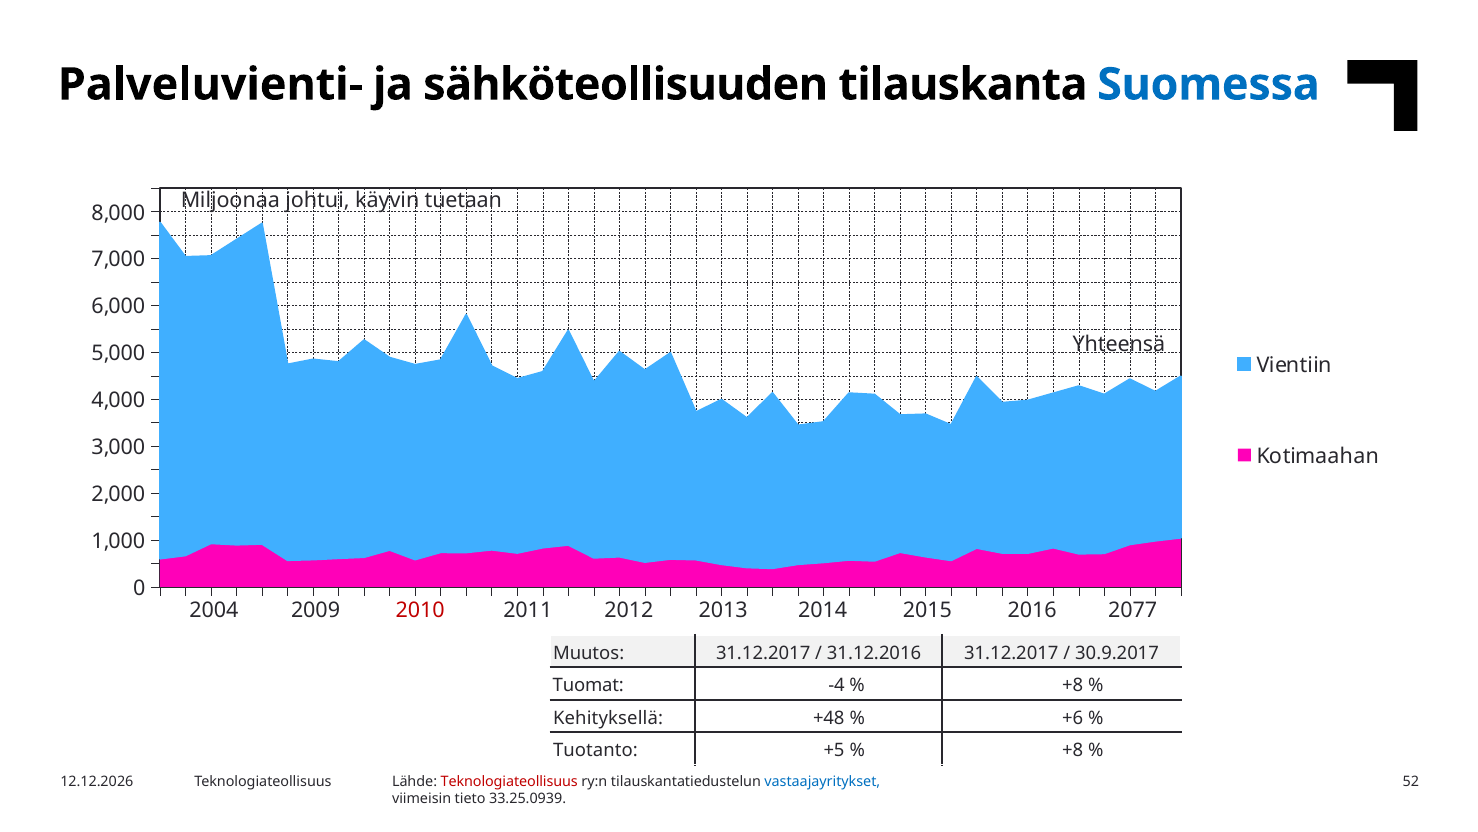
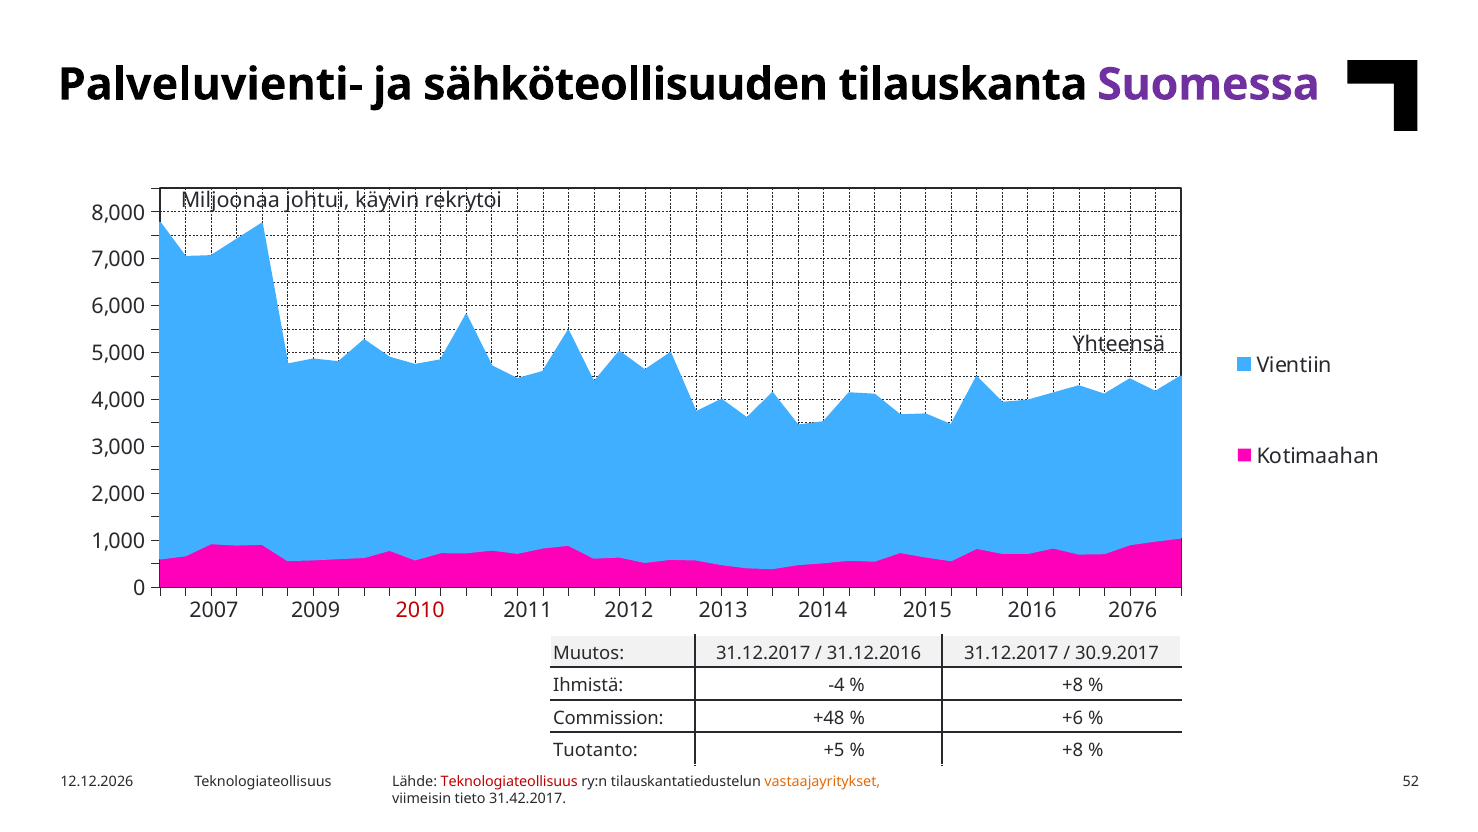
Suomessa colour: blue -> purple
tuetaan: tuetaan -> rekrytoi
2004: 2004 -> 2007
2077: 2077 -> 2076
Tuomat: Tuomat -> Ihmistä
Kehityksellä: Kehityksellä -> Commission
vastaajayritykset colour: blue -> orange
33.25.0939: 33.25.0939 -> 31.42.2017
